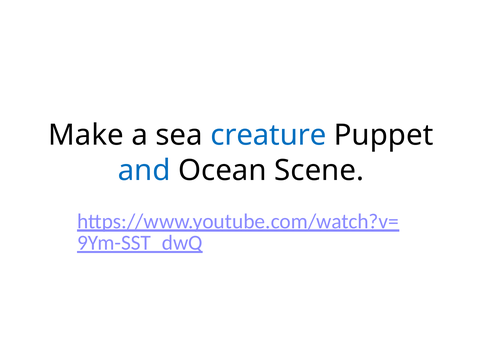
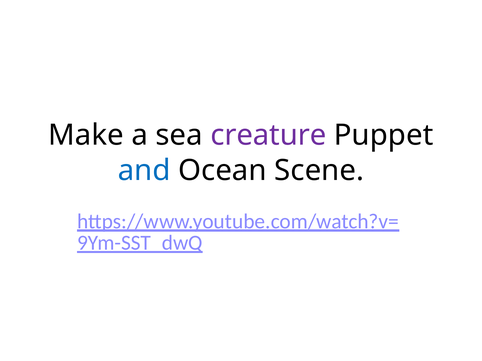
creature colour: blue -> purple
